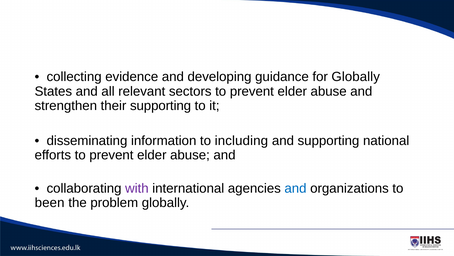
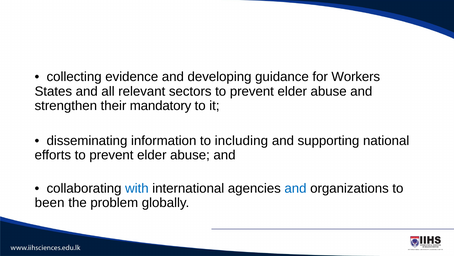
for Globally: Globally -> Workers
their supporting: supporting -> mandatory
with colour: purple -> blue
